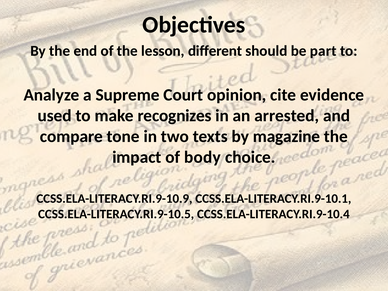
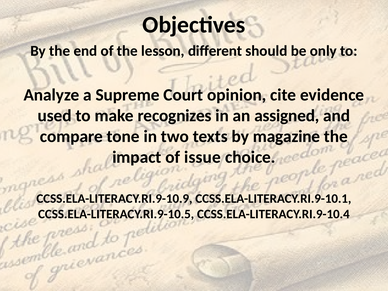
part: part -> only
arrested: arrested -> assigned
body: body -> issue
